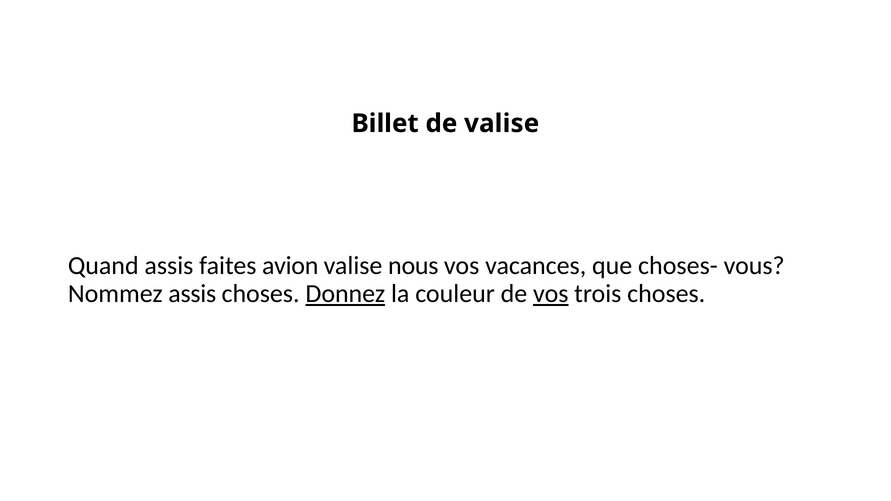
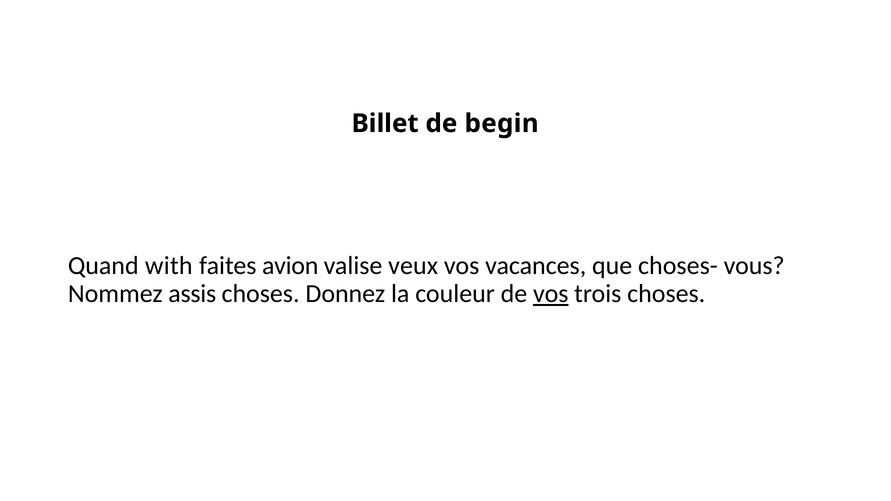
de valise: valise -> begin
Quand assis: assis -> with
nous: nous -> veux
Donnez underline: present -> none
